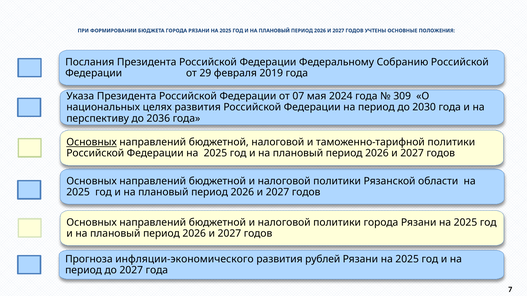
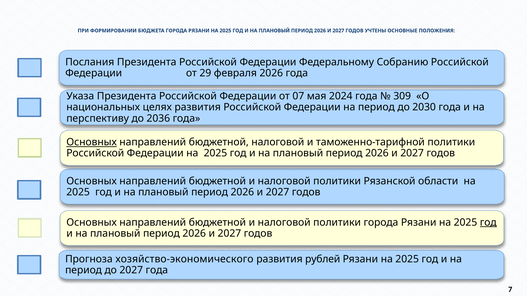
февраля 2019: 2019 -> 2026
год at (488, 223) underline: none -> present
инфляции-экономического: инфляции-экономического -> хозяйство-экономического
